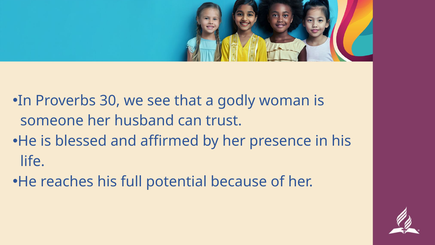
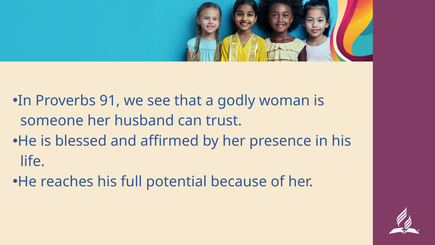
30: 30 -> 91
